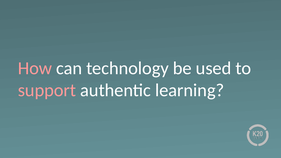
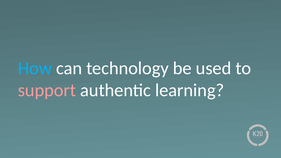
How colour: pink -> light blue
